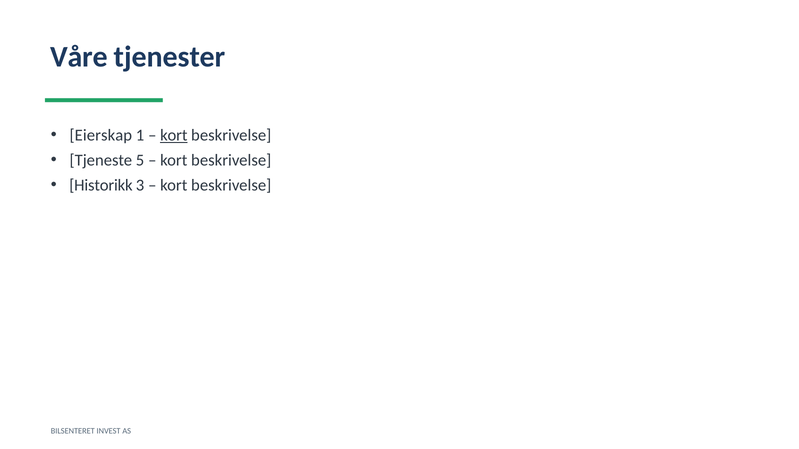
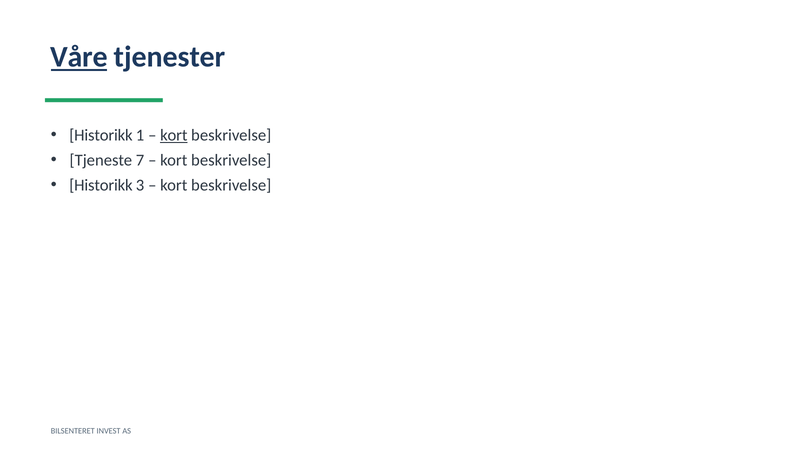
Våre underline: none -> present
Eierskap at (101, 135): Eierskap -> Historikk
5: 5 -> 7
